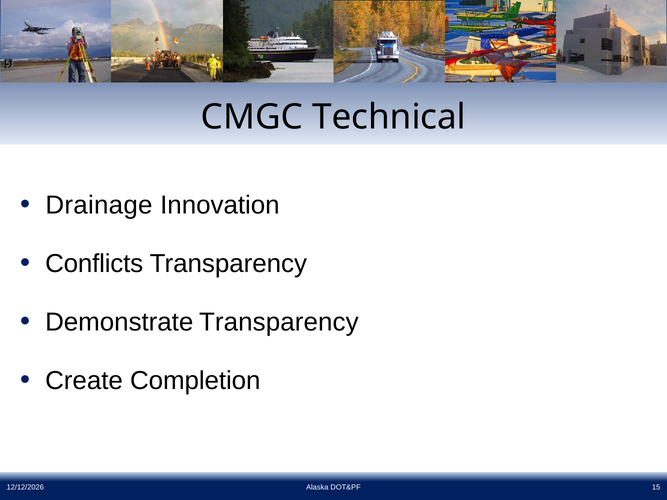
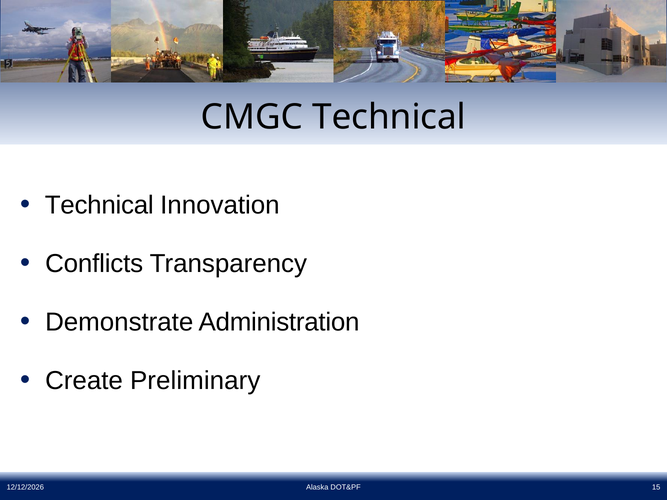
Drainage at (99, 205): Drainage -> Technical
Demonstrate Transparency: Transparency -> Administration
Completion: Completion -> Preliminary
